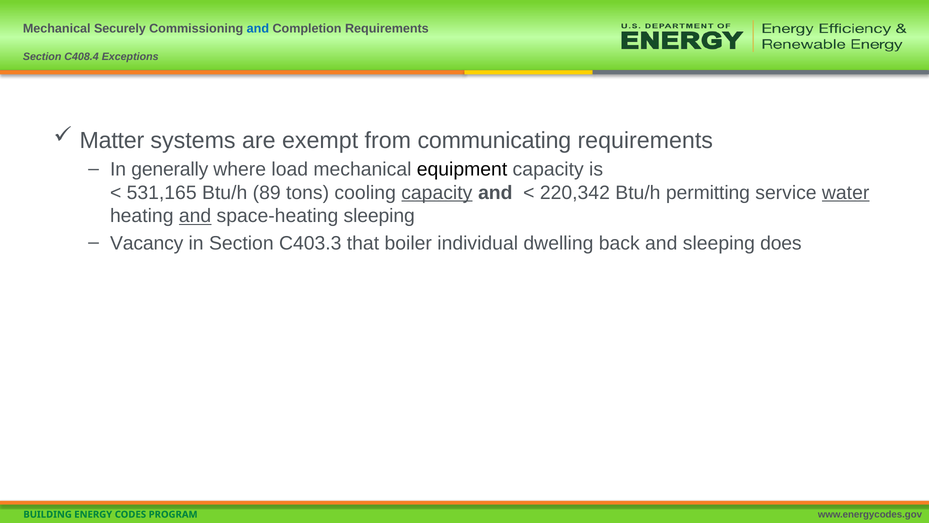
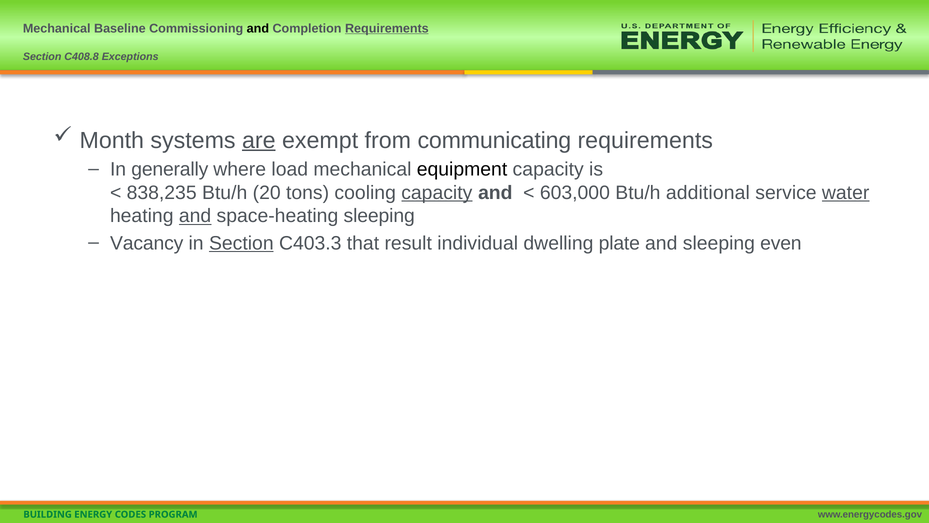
Securely: Securely -> Baseline
and at (258, 28) colour: blue -> black
Requirements at (387, 28) underline: none -> present
C408.4: C408.4 -> C408.8
Matter: Matter -> Month
are underline: none -> present
531,165: 531,165 -> 838,235
89: 89 -> 20
220,342: 220,342 -> 603,000
permitting: permitting -> additional
Section at (241, 243) underline: none -> present
boiler: boiler -> result
back: back -> plate
does: does -> even
